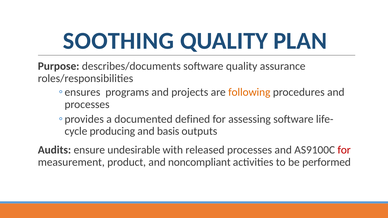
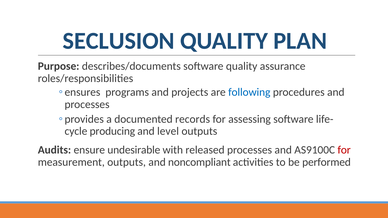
SOOTHING: SOOTHING -> SECLUSION
following colour: orange -> blue
defined: defined -> records
basis: basis -> level
measurement product: product -> outputs
